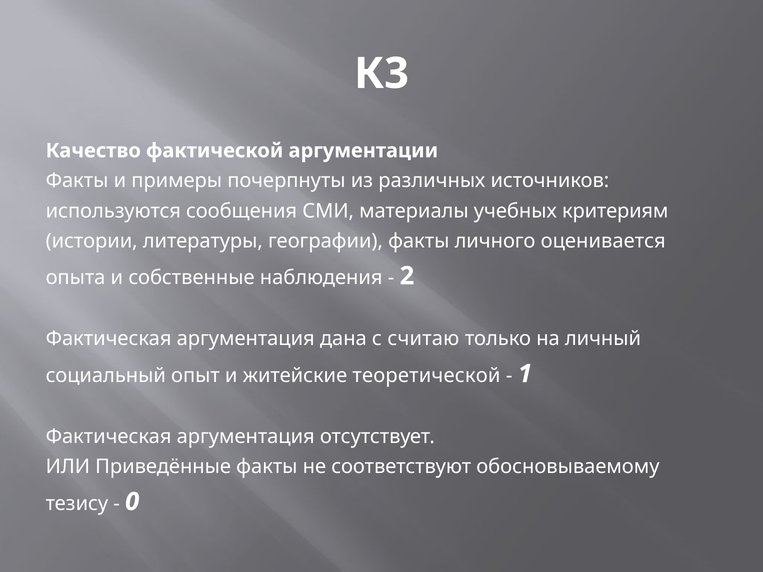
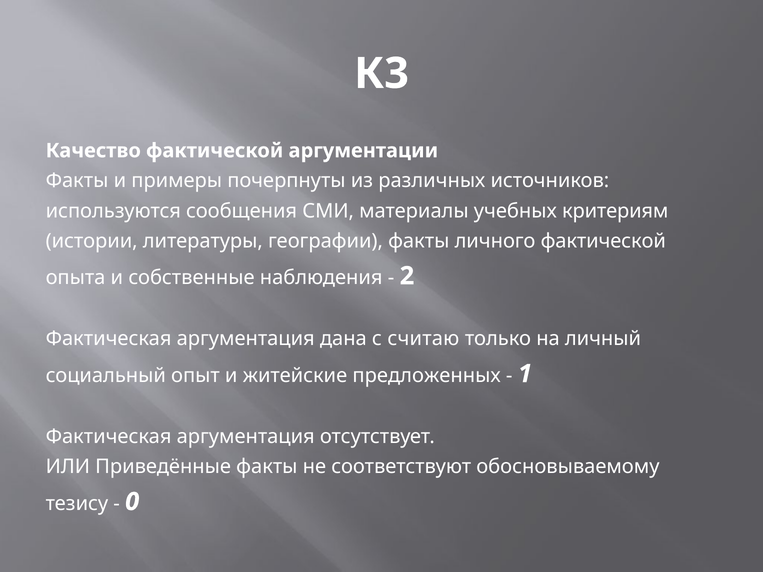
личного оценивается: оценивается -> фактической
теоретической: теоретической -> предложенных
